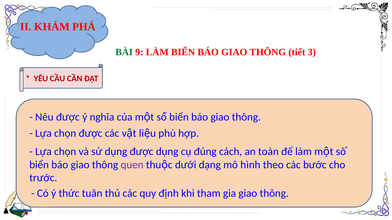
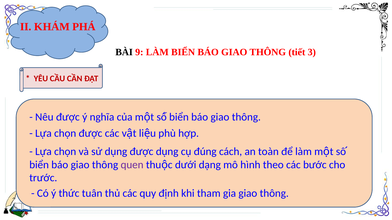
BÀI colour: green -> black
